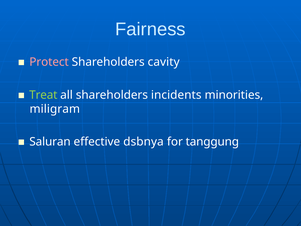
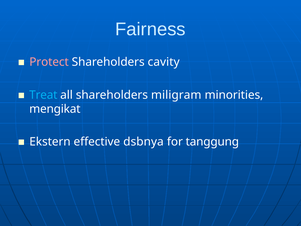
Treat colour: light green -> light blue
incidents: incidents -> miligram
miligram: miligram -> mengikat
Saluran: Saluran -> Ekstern
